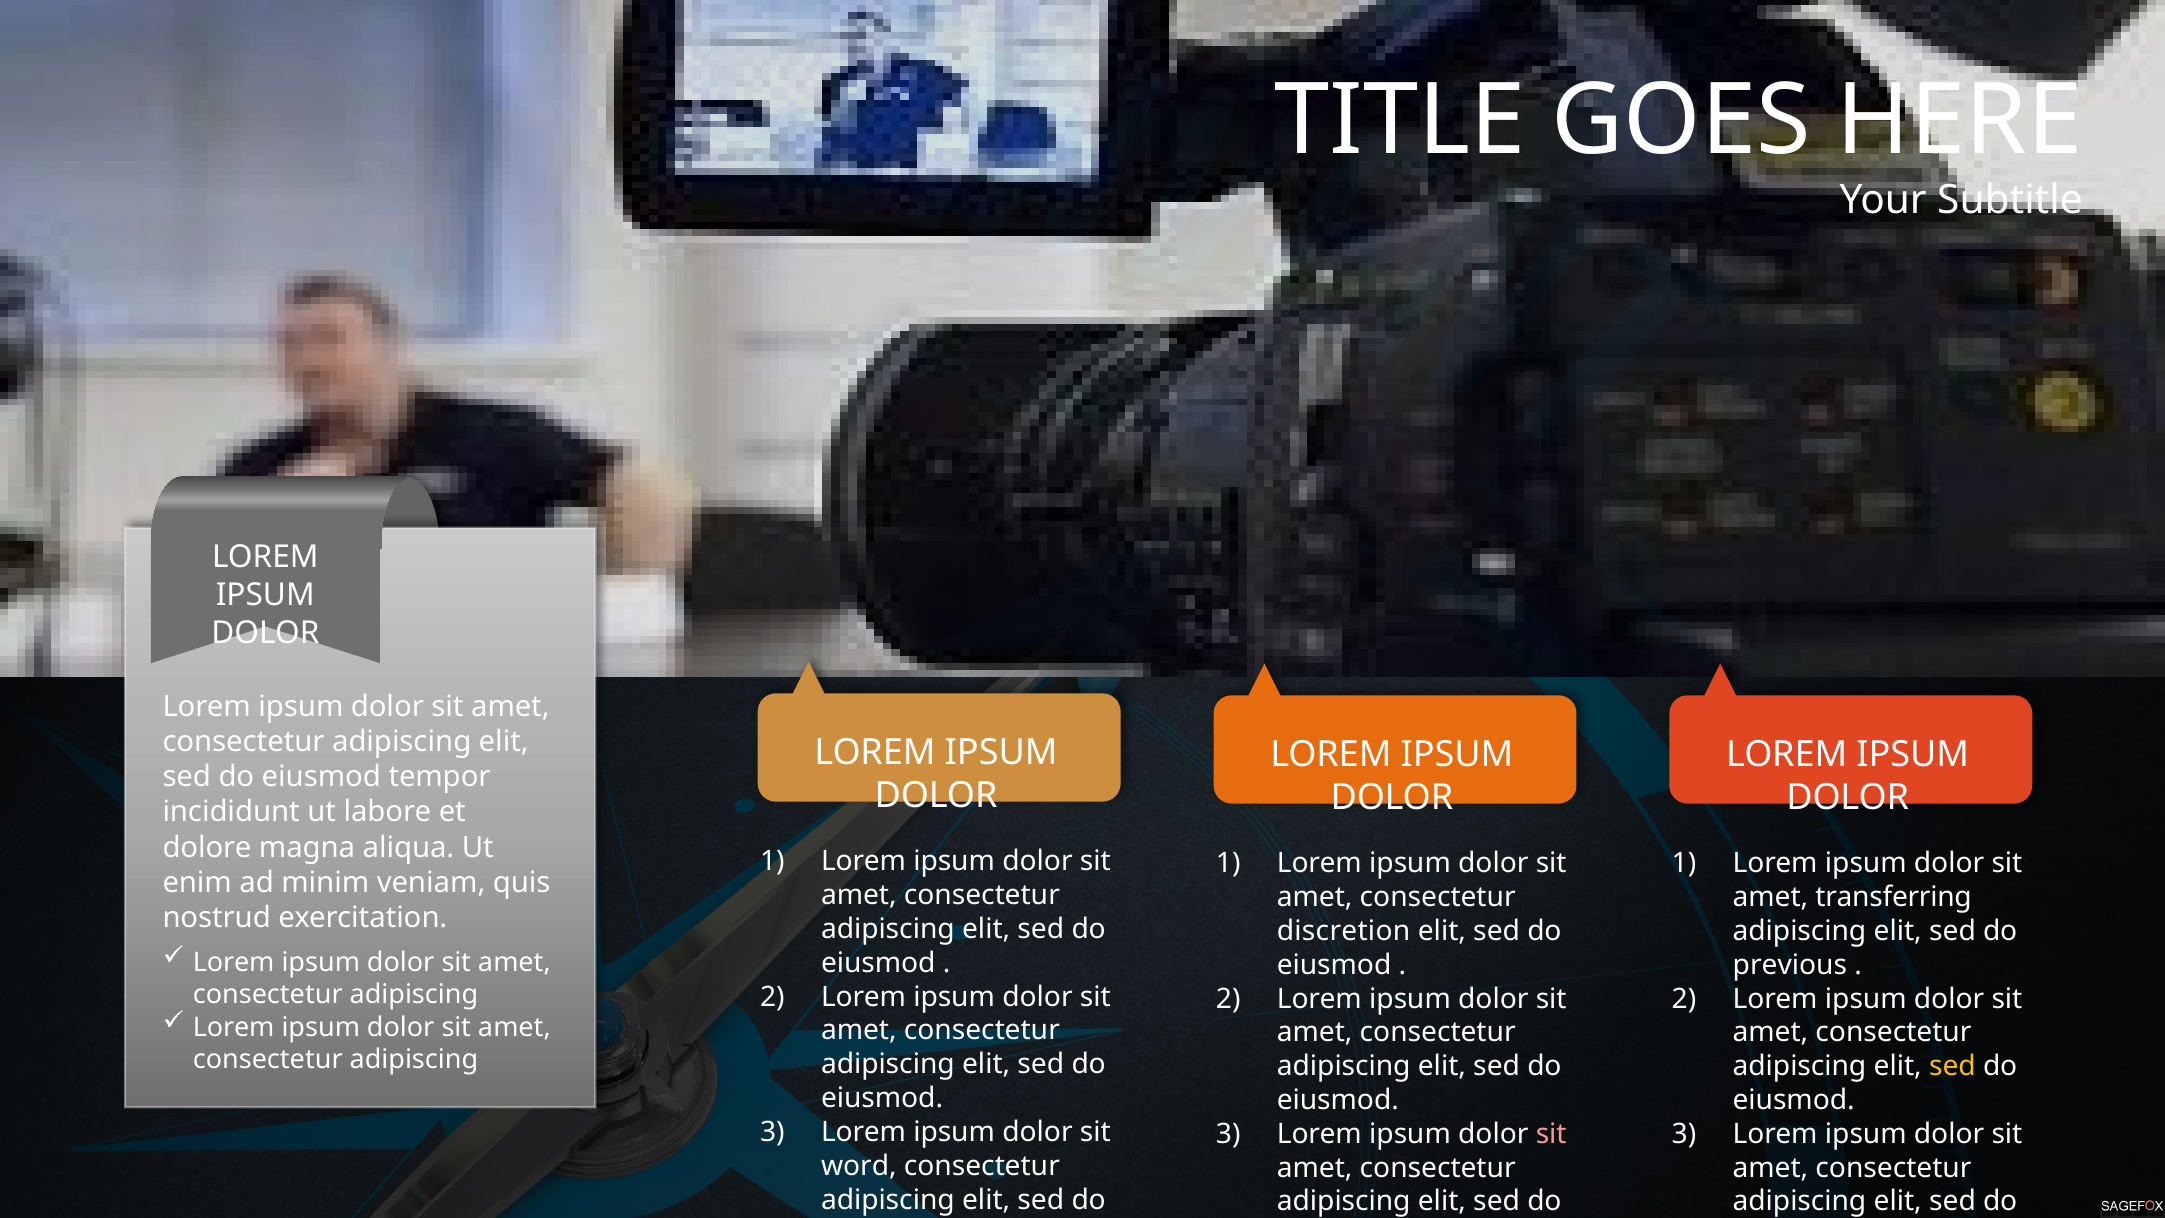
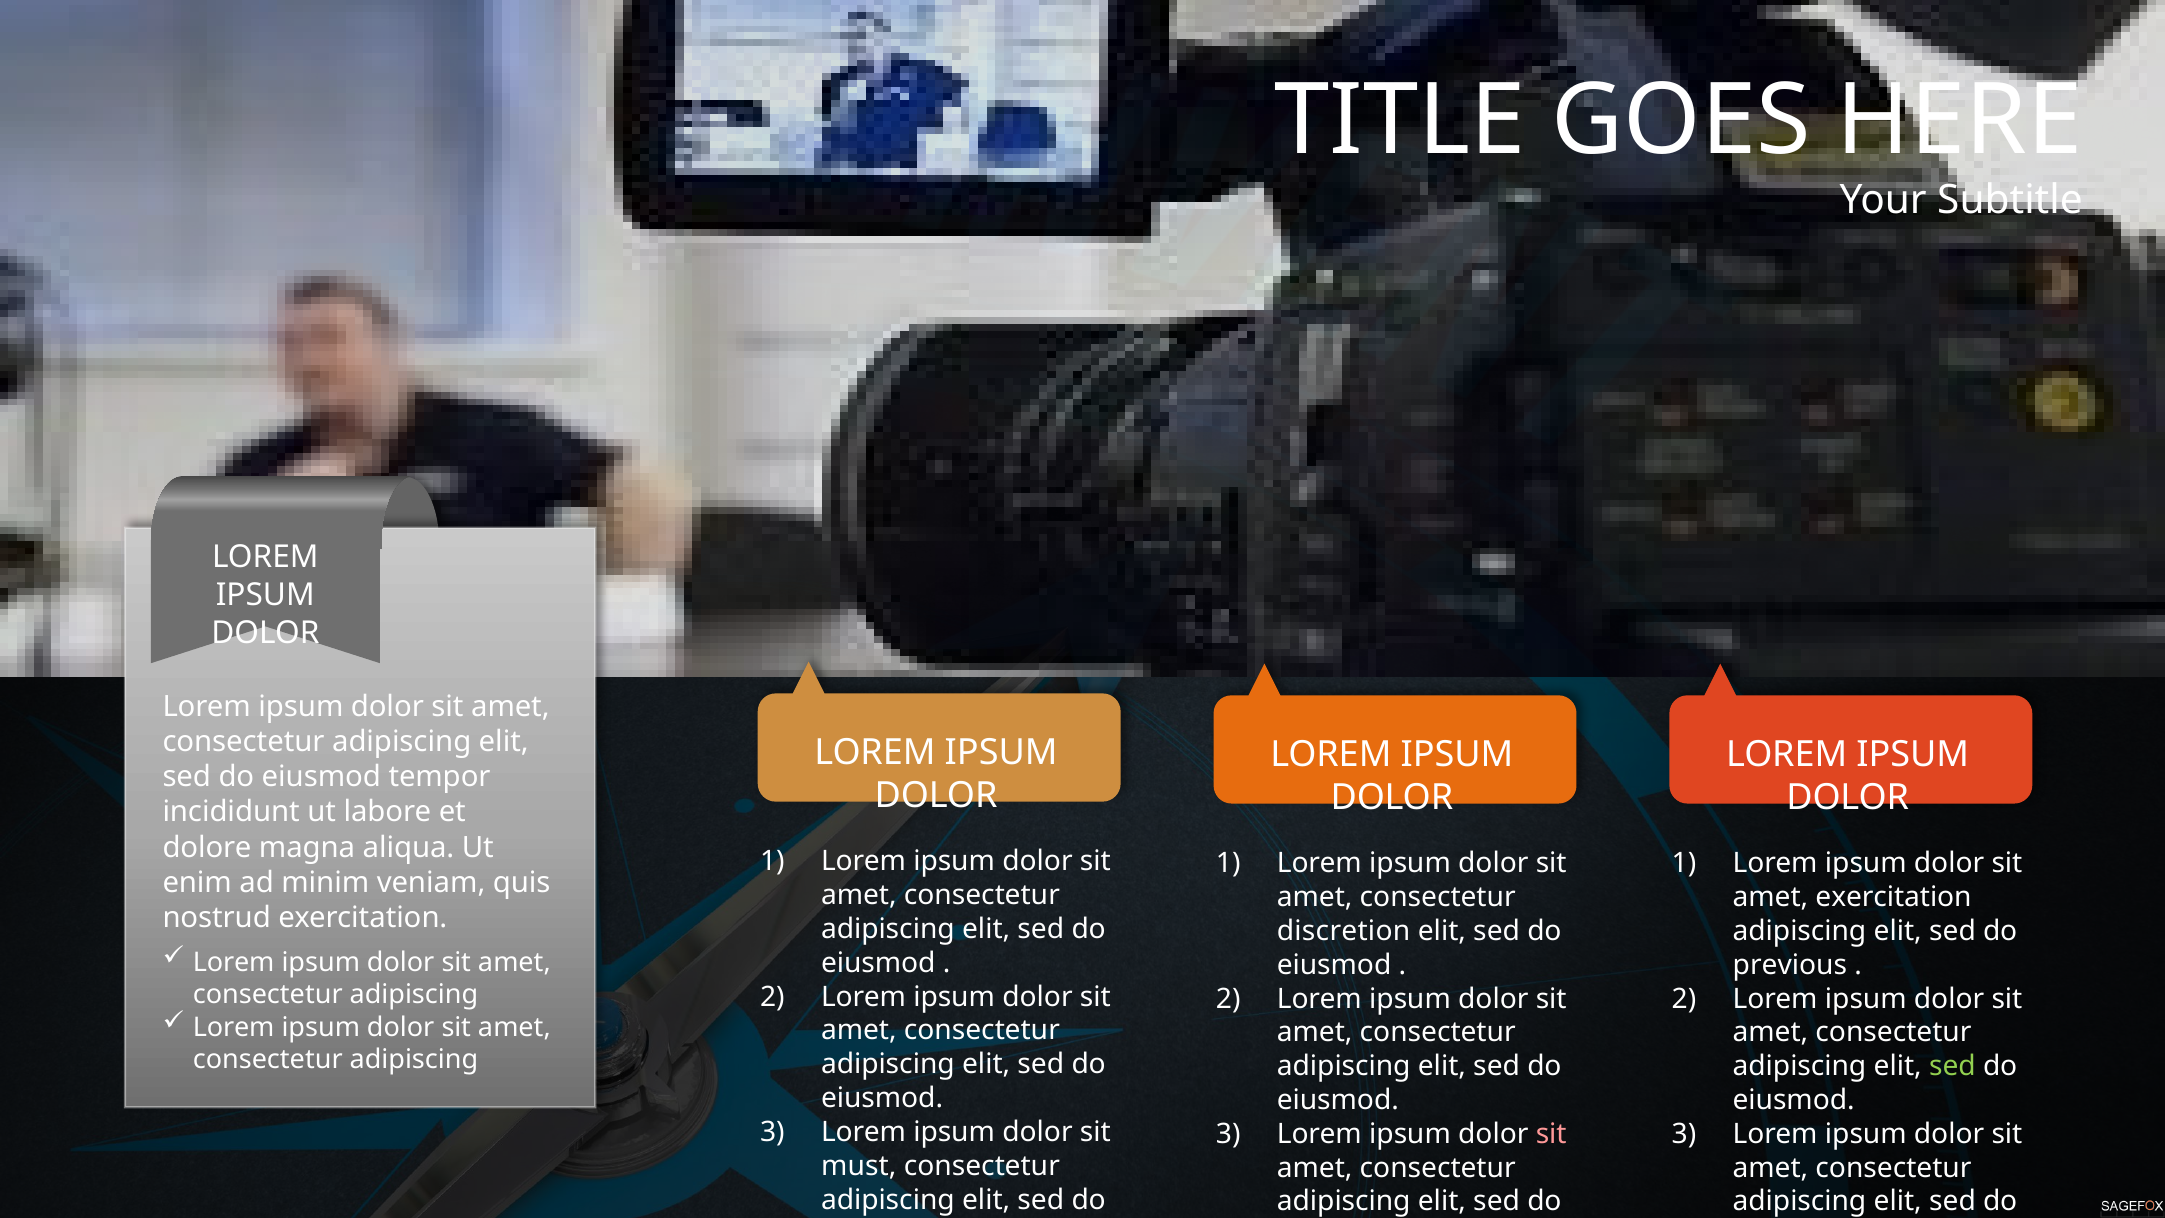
amet transferring: transferring -> exercitation
sed at (1952, 1066) colour: yellow -> light green
word: word -> must
